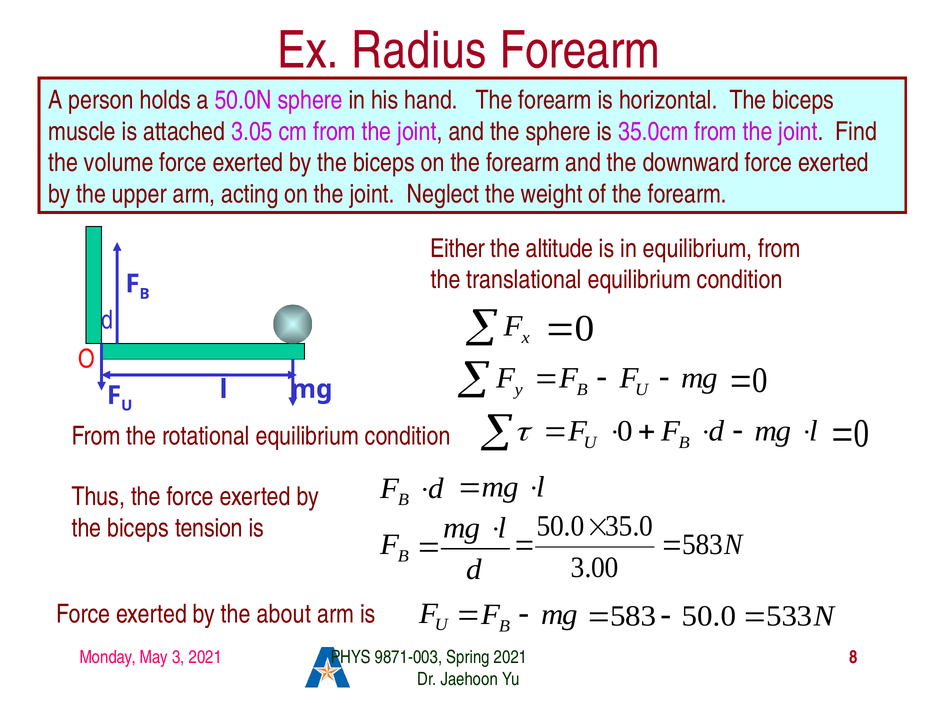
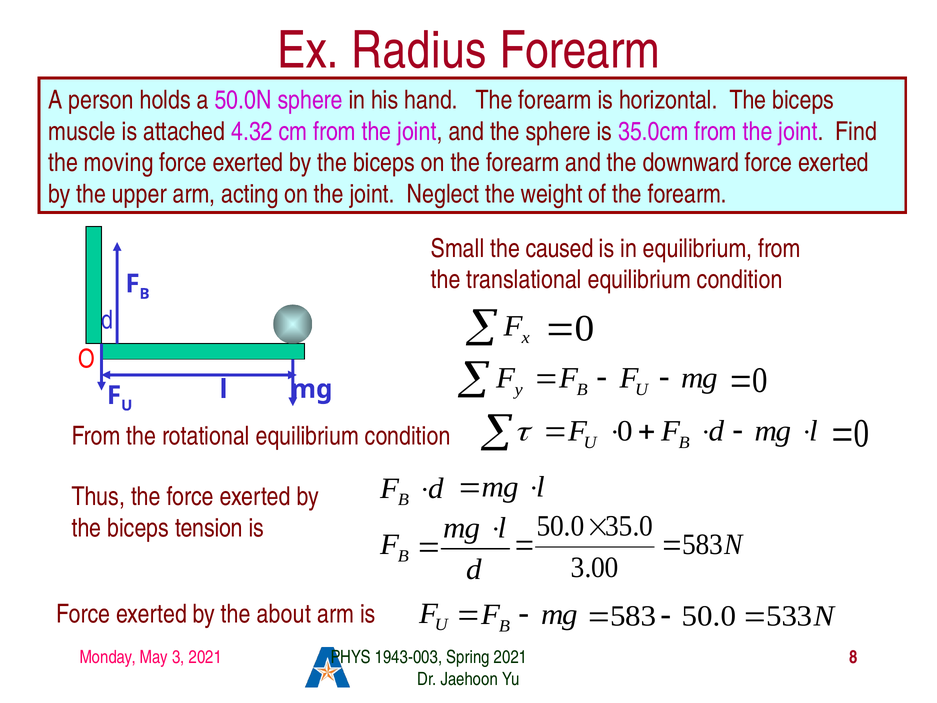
3.05: 3.05 -> 4.32
volume: volume -> moving
Either: Either -> Small
altitude: altitude -> caused
9871-003: 9871-003 -> 1943-003
